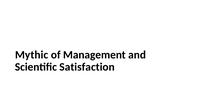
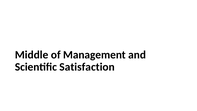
Mythic: Mythic -> Middle
